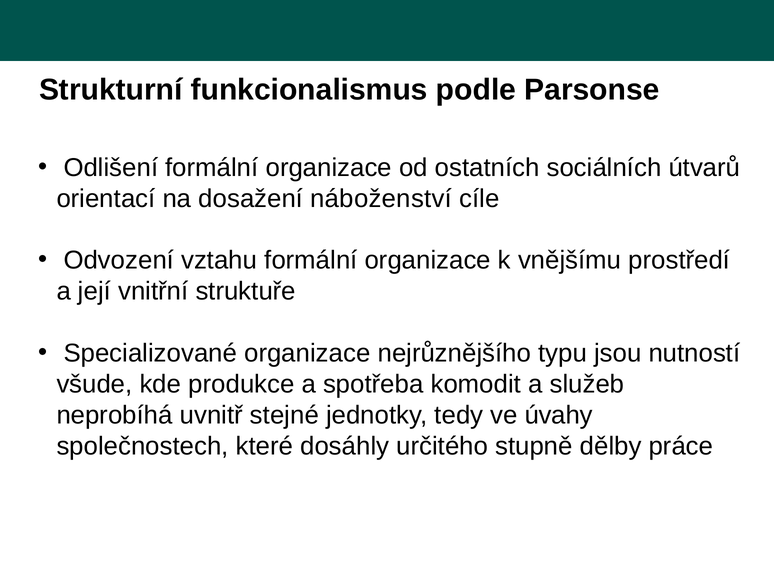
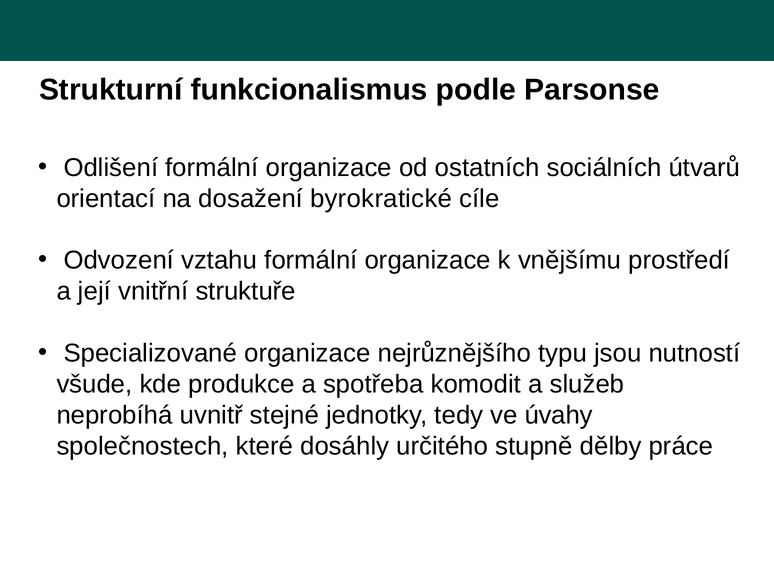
náboženství: náboženství -> byrokratické
